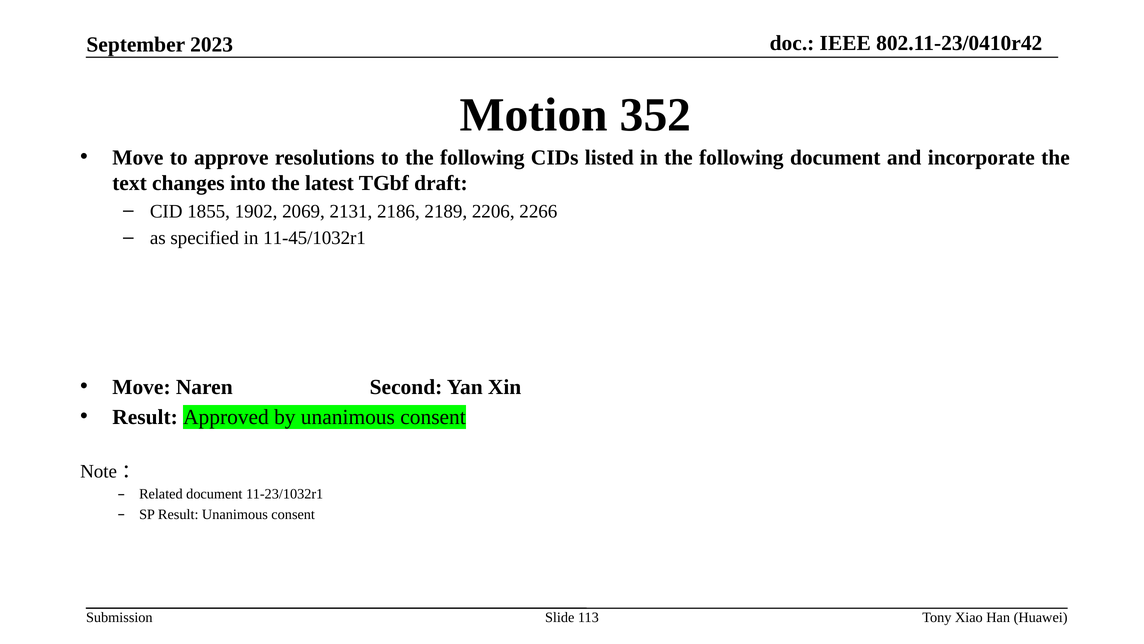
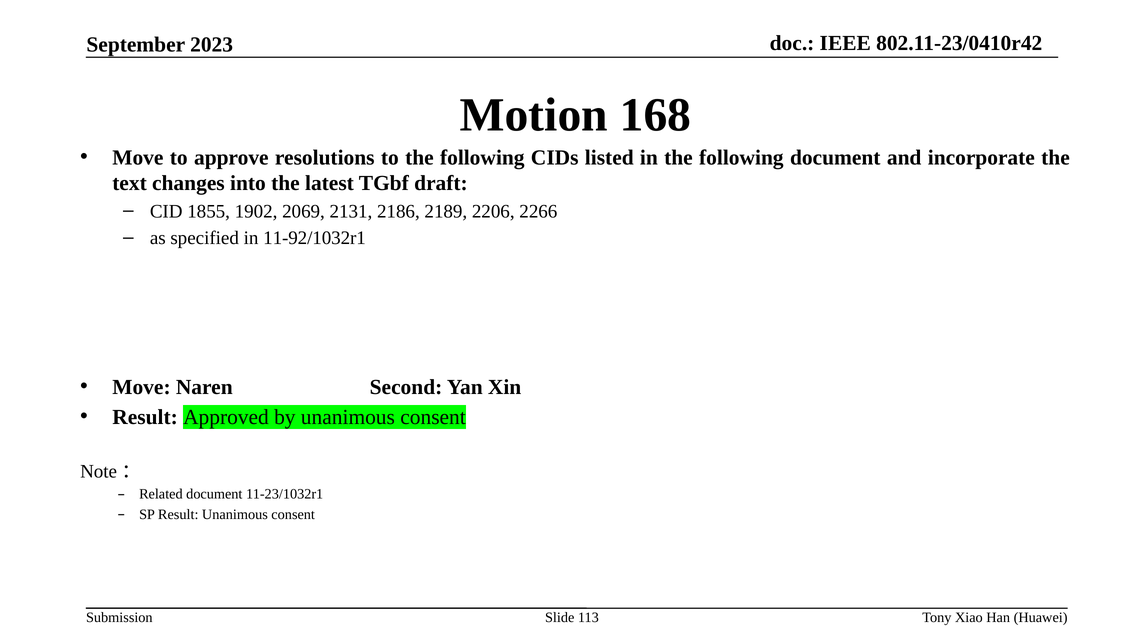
352: 352 -> 168
11-45/1032r1: 11-45/1032r1 -> 11-92/1032r1
